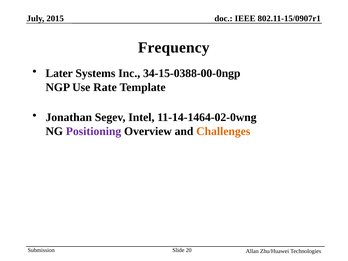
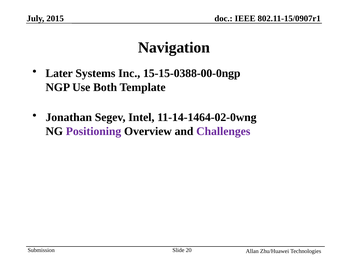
Frequency: Frequency -> Navigation
34-15-0388-00-0ngp: 34-15-0388-00-0ngp -> 15-15-0388-00-0ngp
Rate: Rate -> Both
Challenges colour: orange -> purple
